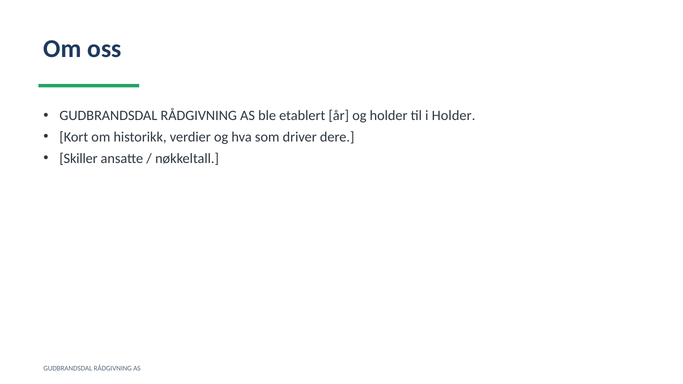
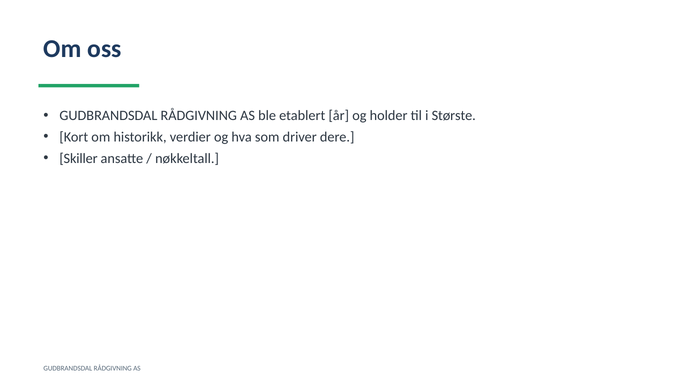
i Holder: Holder -> Største
